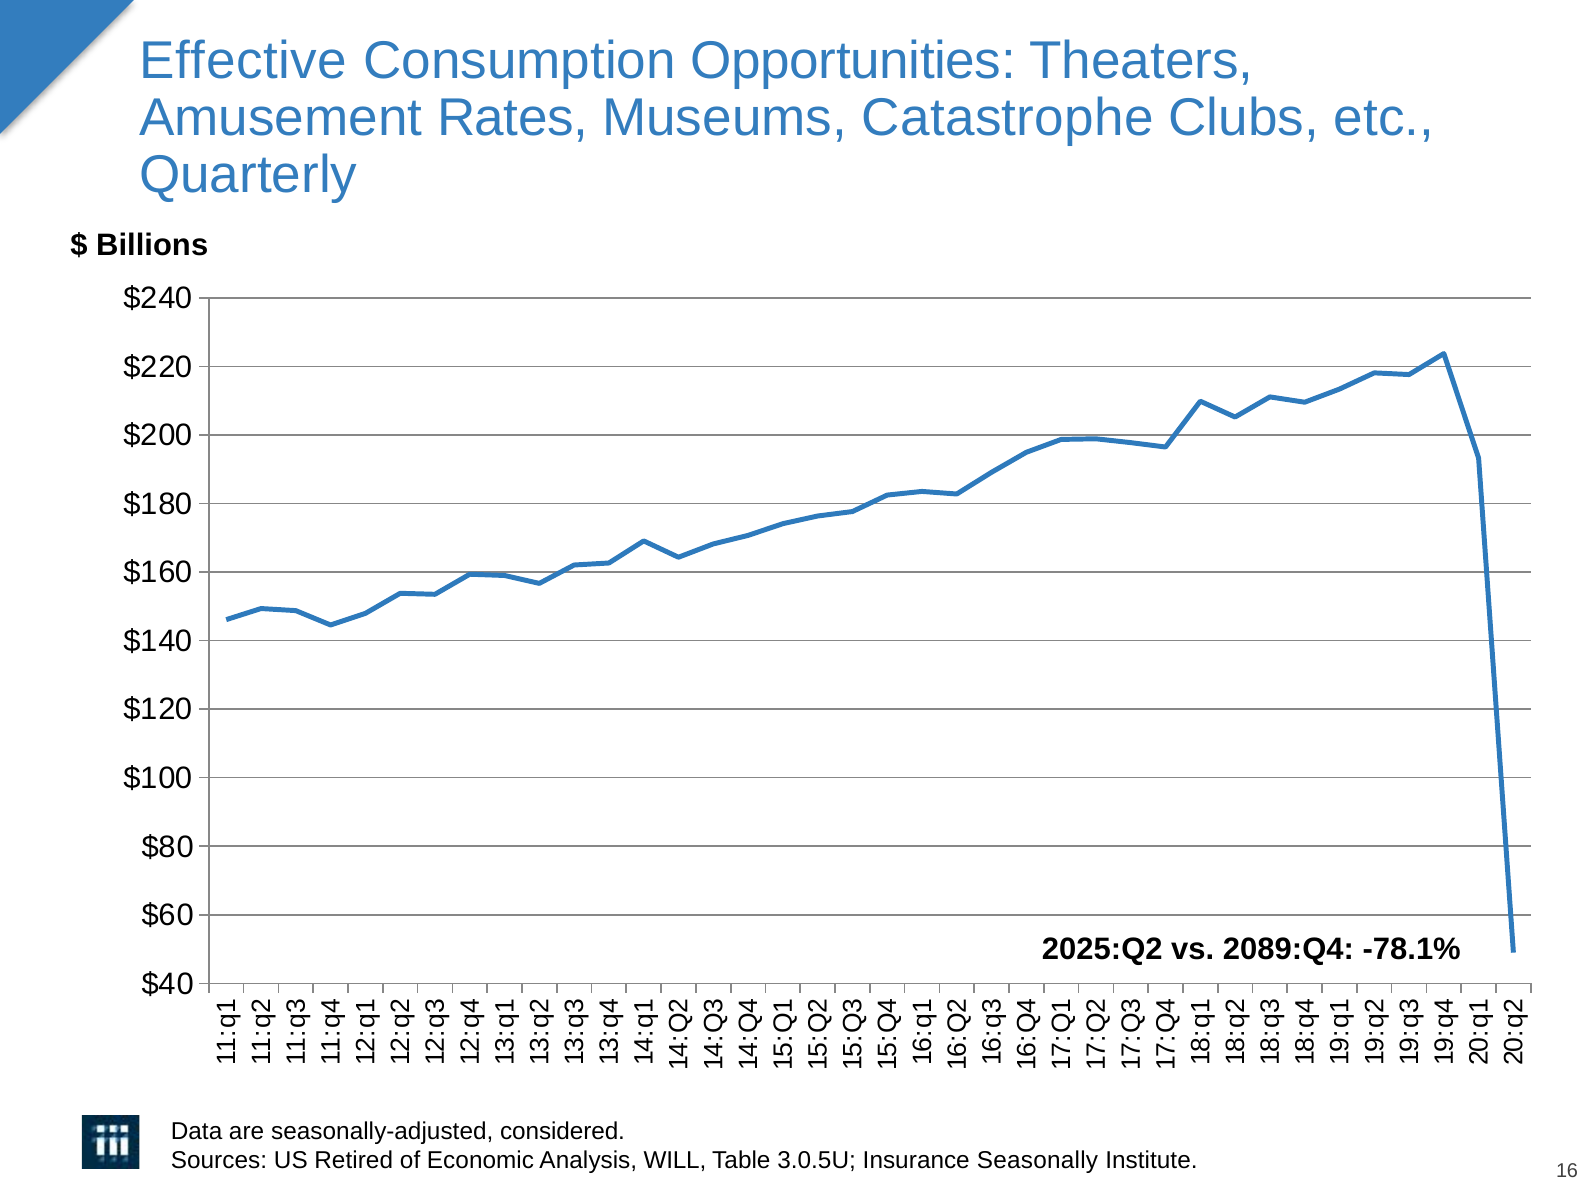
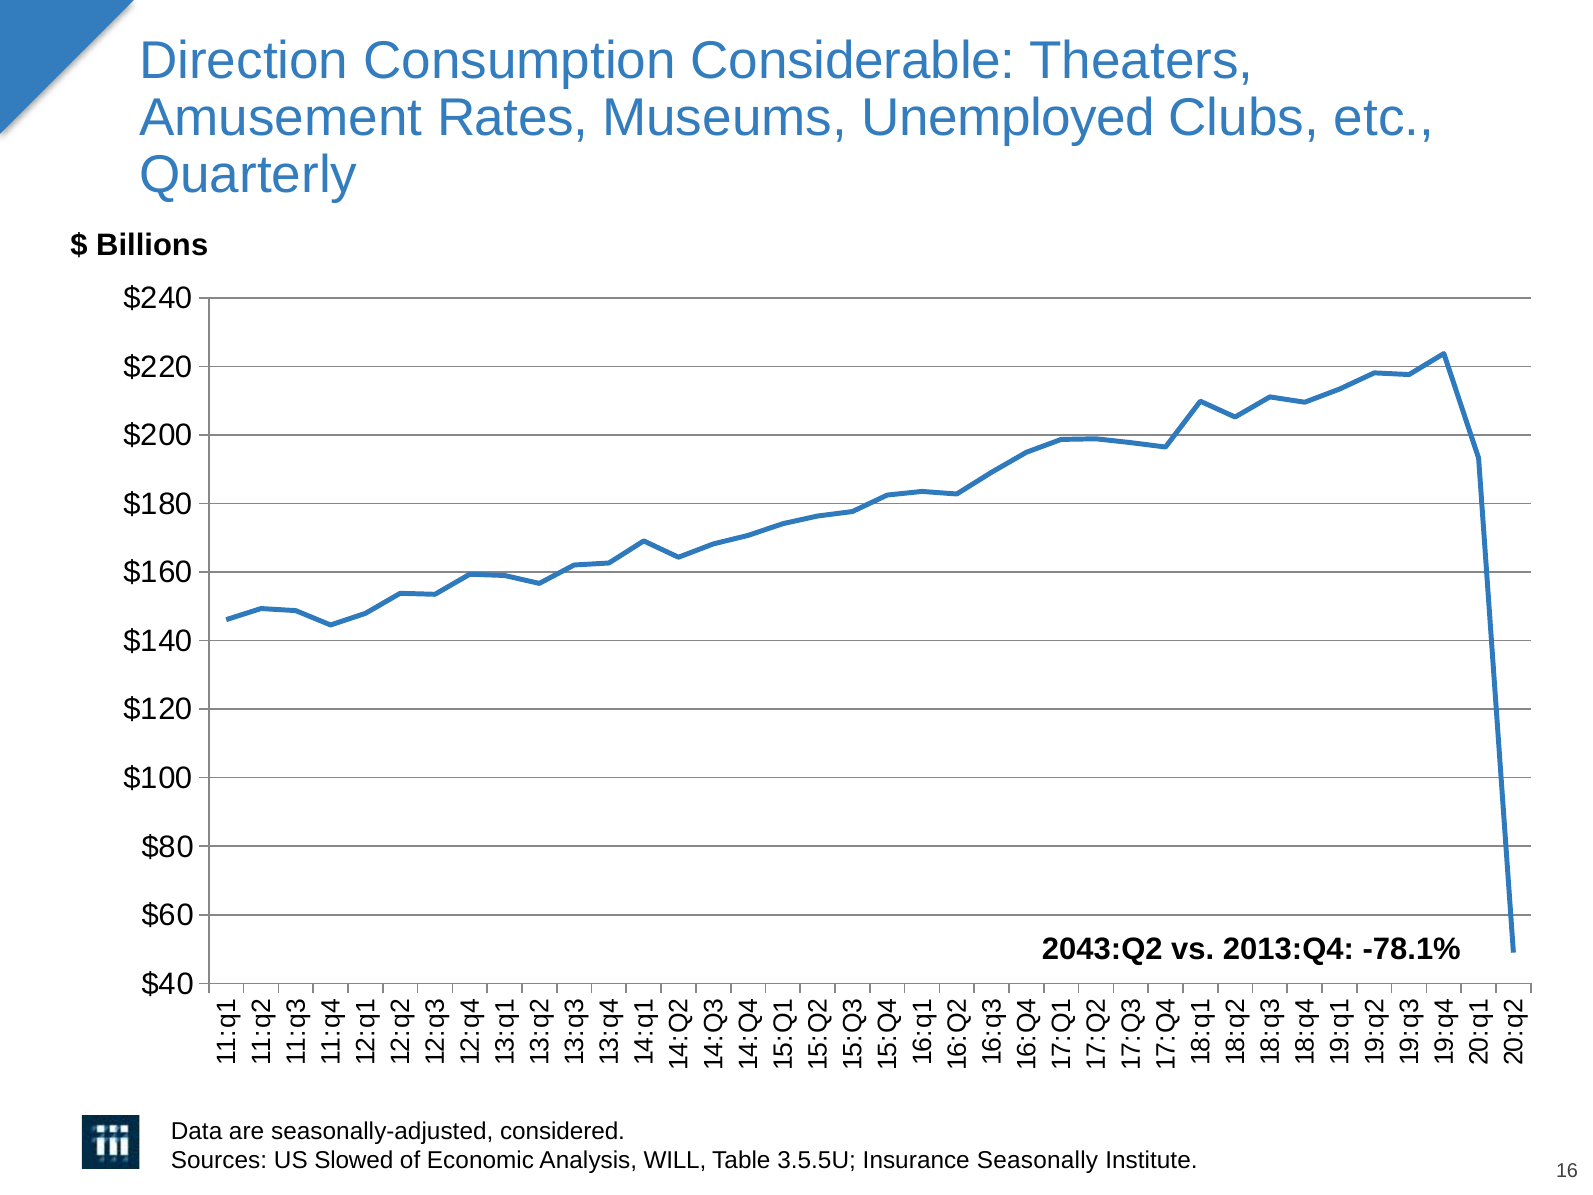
Effective: Effective -> Direction
Opportunities: Opportunities -> Considerable
Catastrophe: Catastrophe -> Unemployed
2025:Q2: 2025:Q2 -> 2043:Q2
2089:Q4: 2089:Q4 -> 2013:Q4
Retired: Retired -> Slowed
3.0.5U: 3.0.5U -> 3.5.5U
